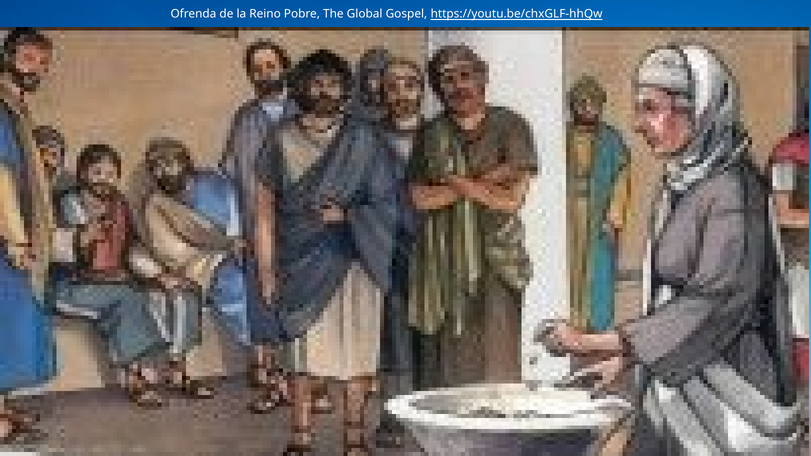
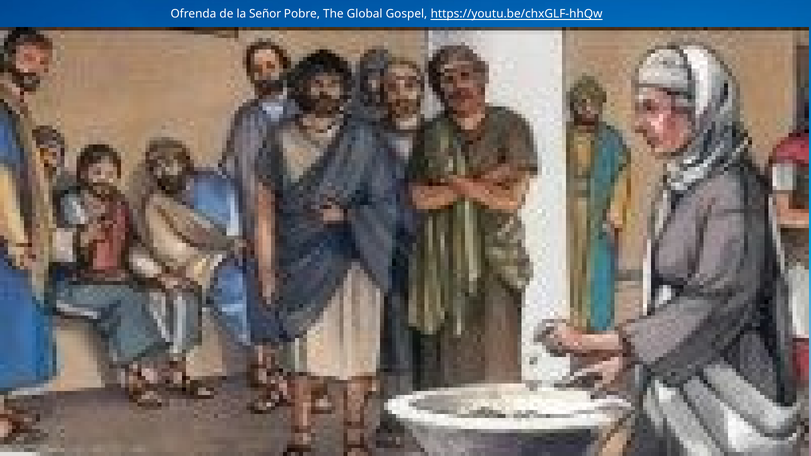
Reino: Reino -> Señor
